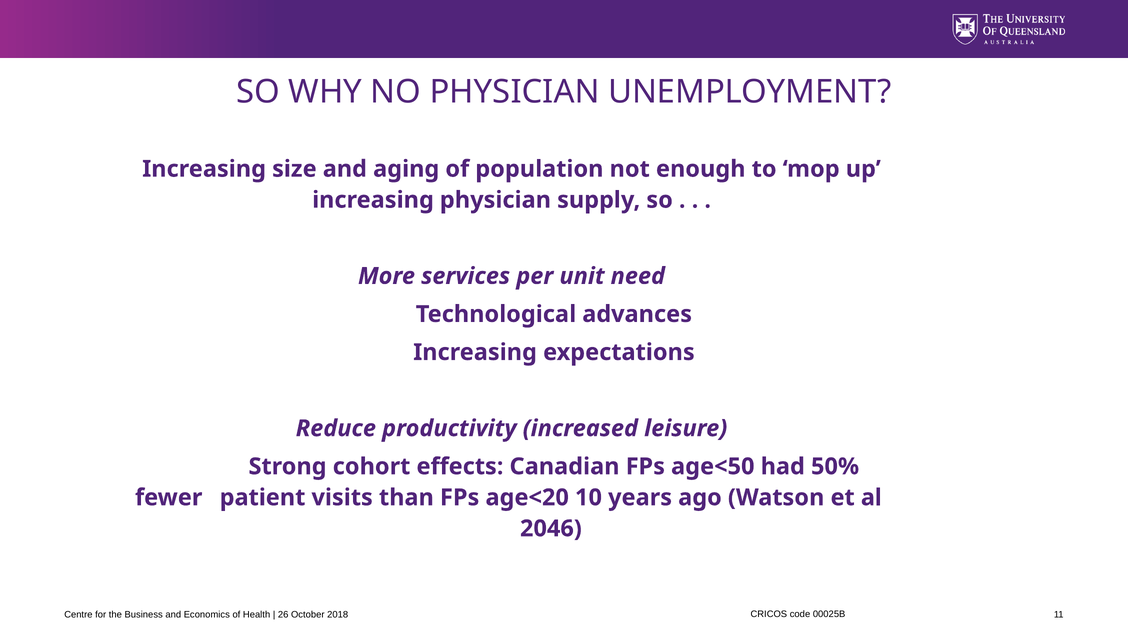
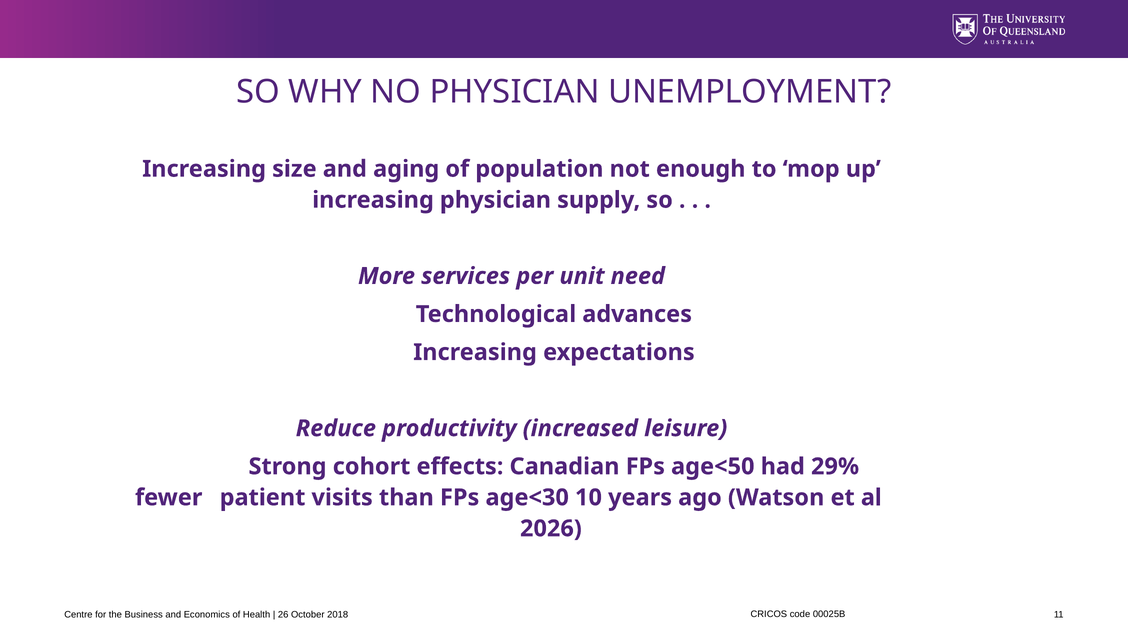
50%: 50% -> 29%
age<20: age<20 -> age<30
2046: 2046 -> 2026
